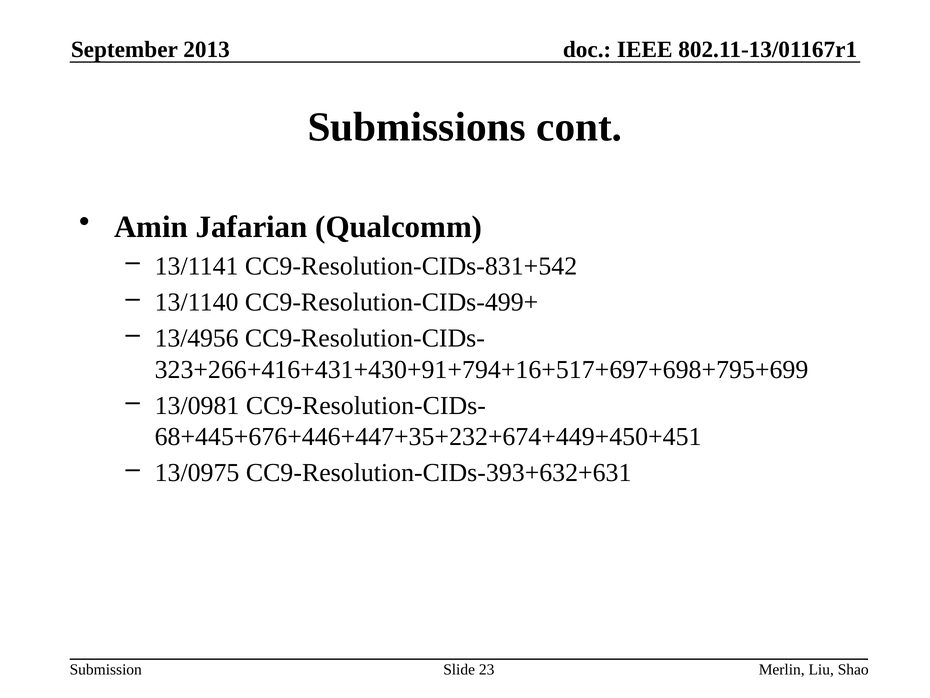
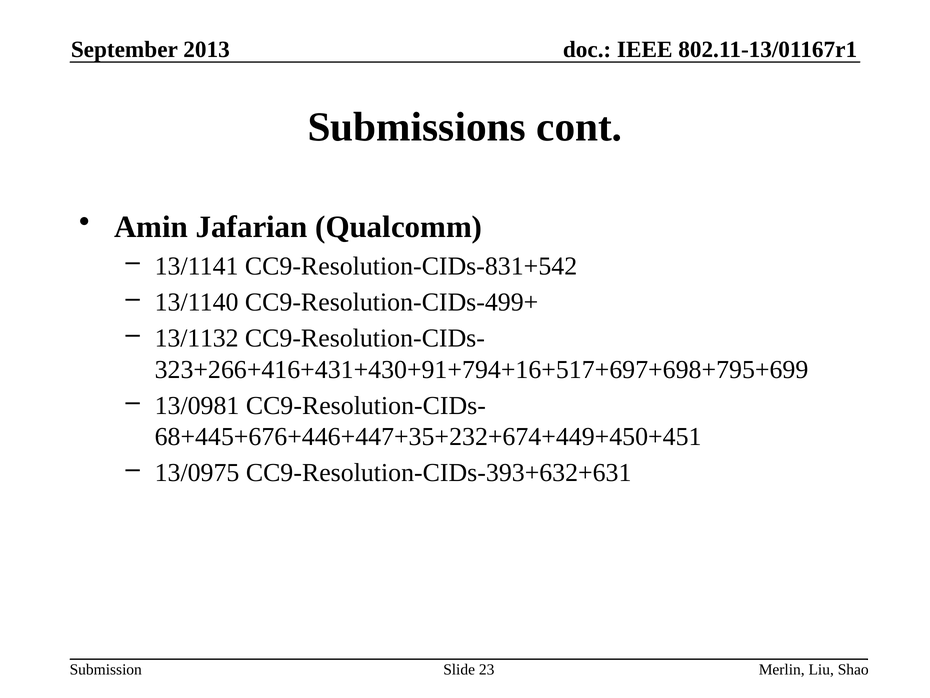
13/4956: 13/4956 -> 13/1132
